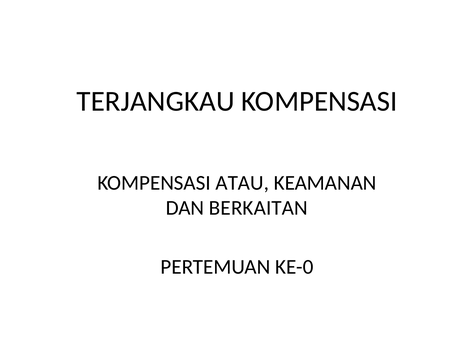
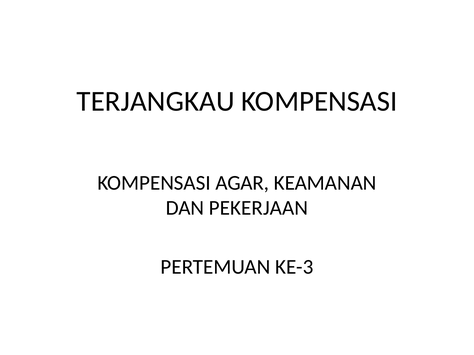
ATAU: ATAU -> AGAR
BERKAITAN: BERKAITAN -> PEKERJAAN
KE-0: KE-0 -> KE-3
